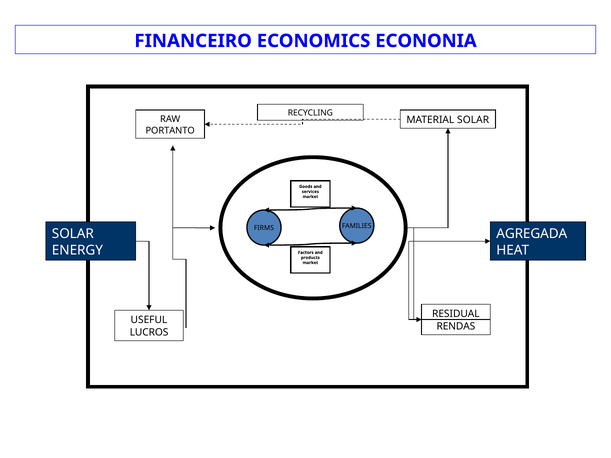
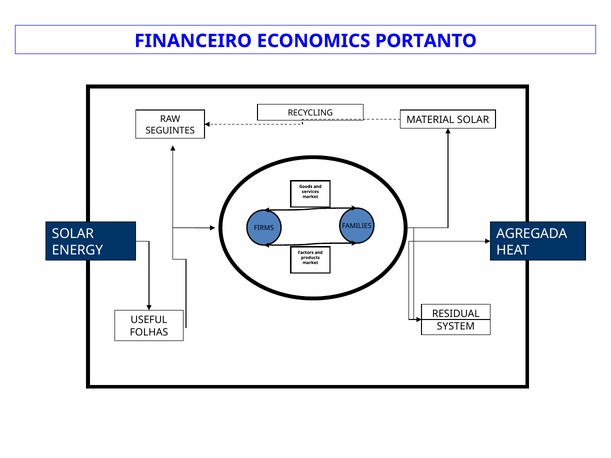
ECONONIA: ECONONIA -> PORTANTO
PORTANTO: PORTANTO -> SEGUINTES
RENDAS: RENDAS -> SYSTEM
LUCROS: LUCROS -> FOLHAS
